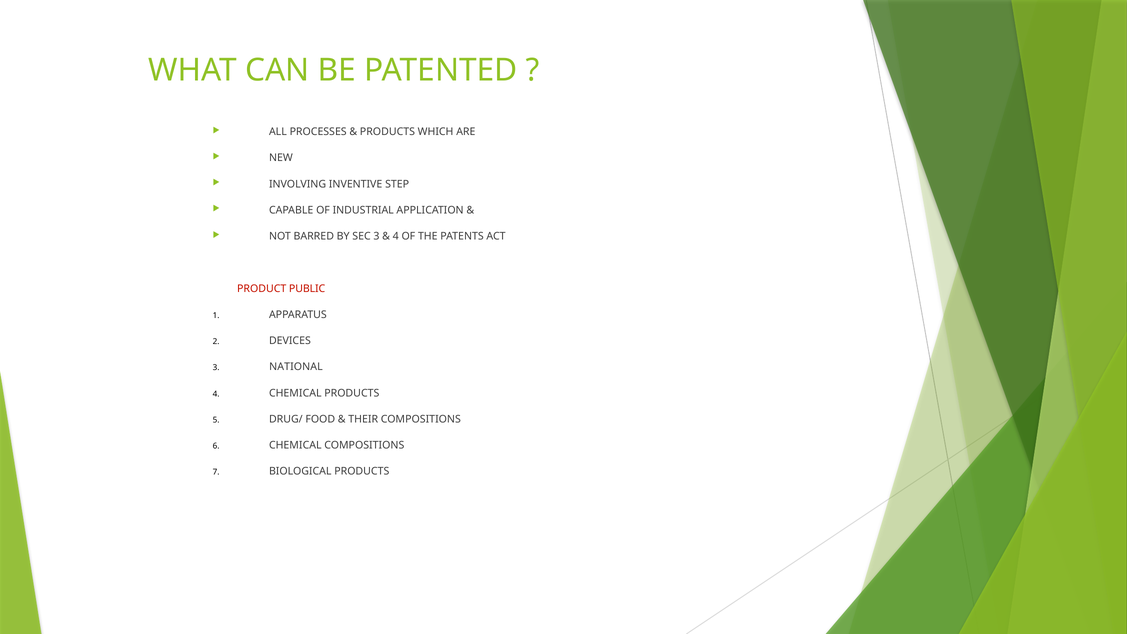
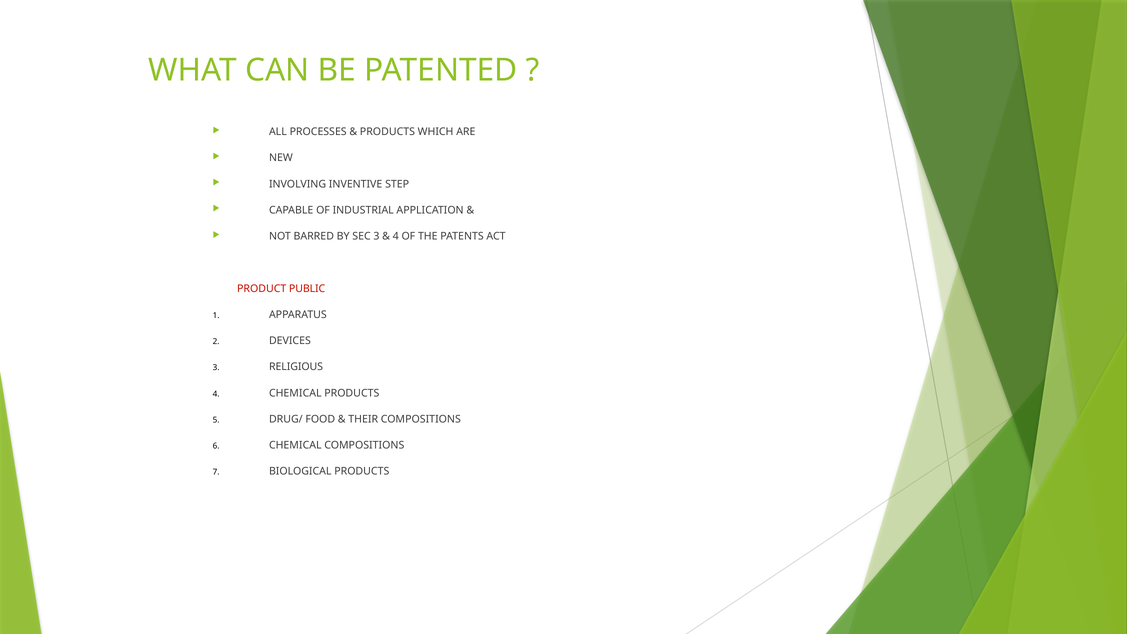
NATIONAL: NATIONAL -> RELIGIOUS
